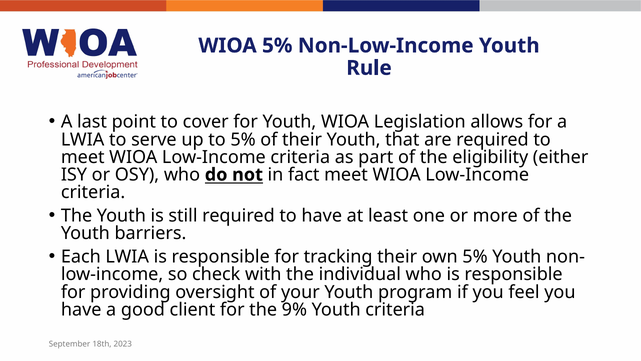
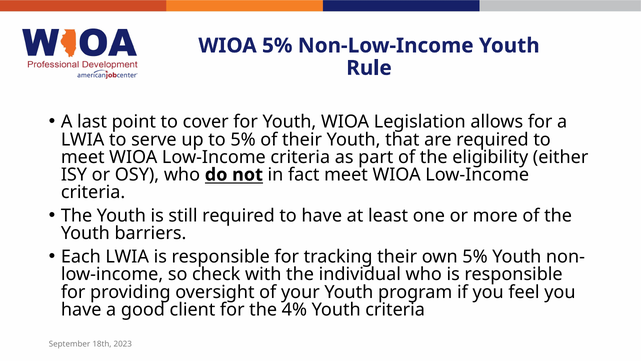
9%: 9% -> 4%
